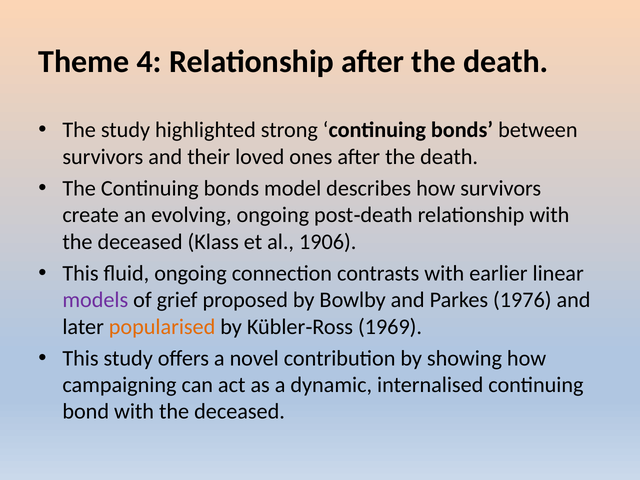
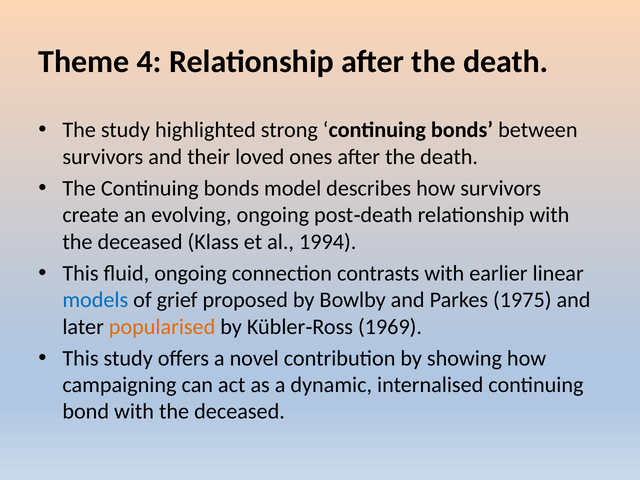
1906: 1906 -> 1994
models colour: purple -> blue
1976: 1976 -> 1975
